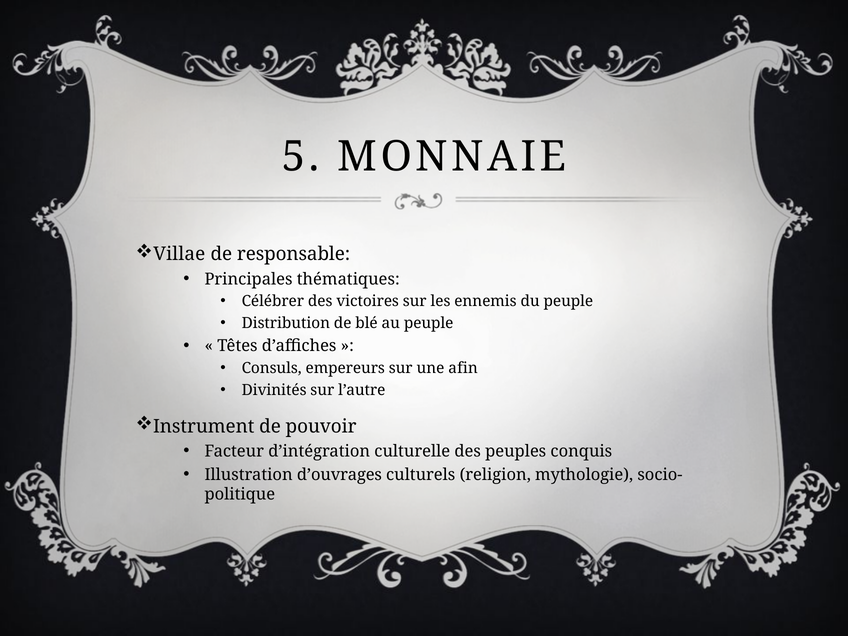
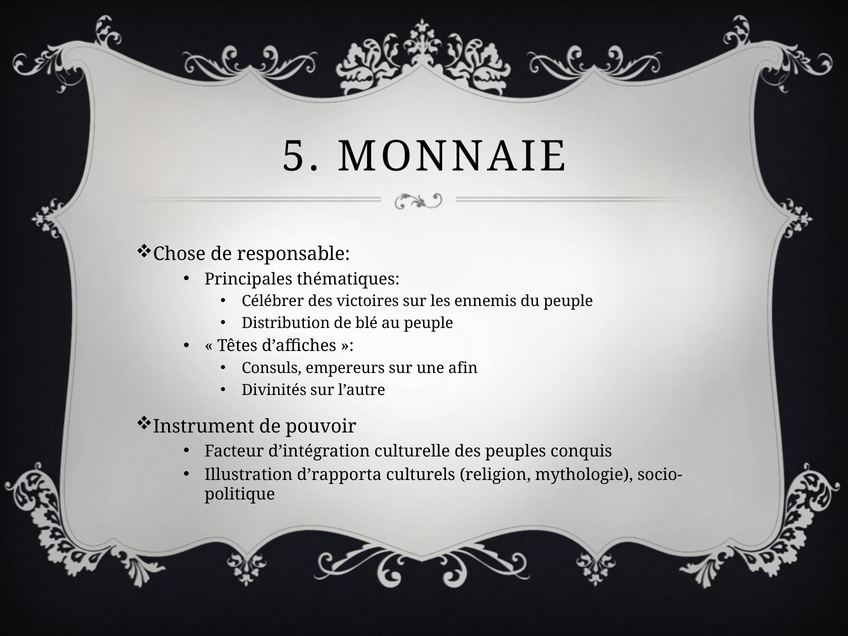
Villae: Villae -> Chose
d’ouvrages: d’ouvrages -> d’rapporta
